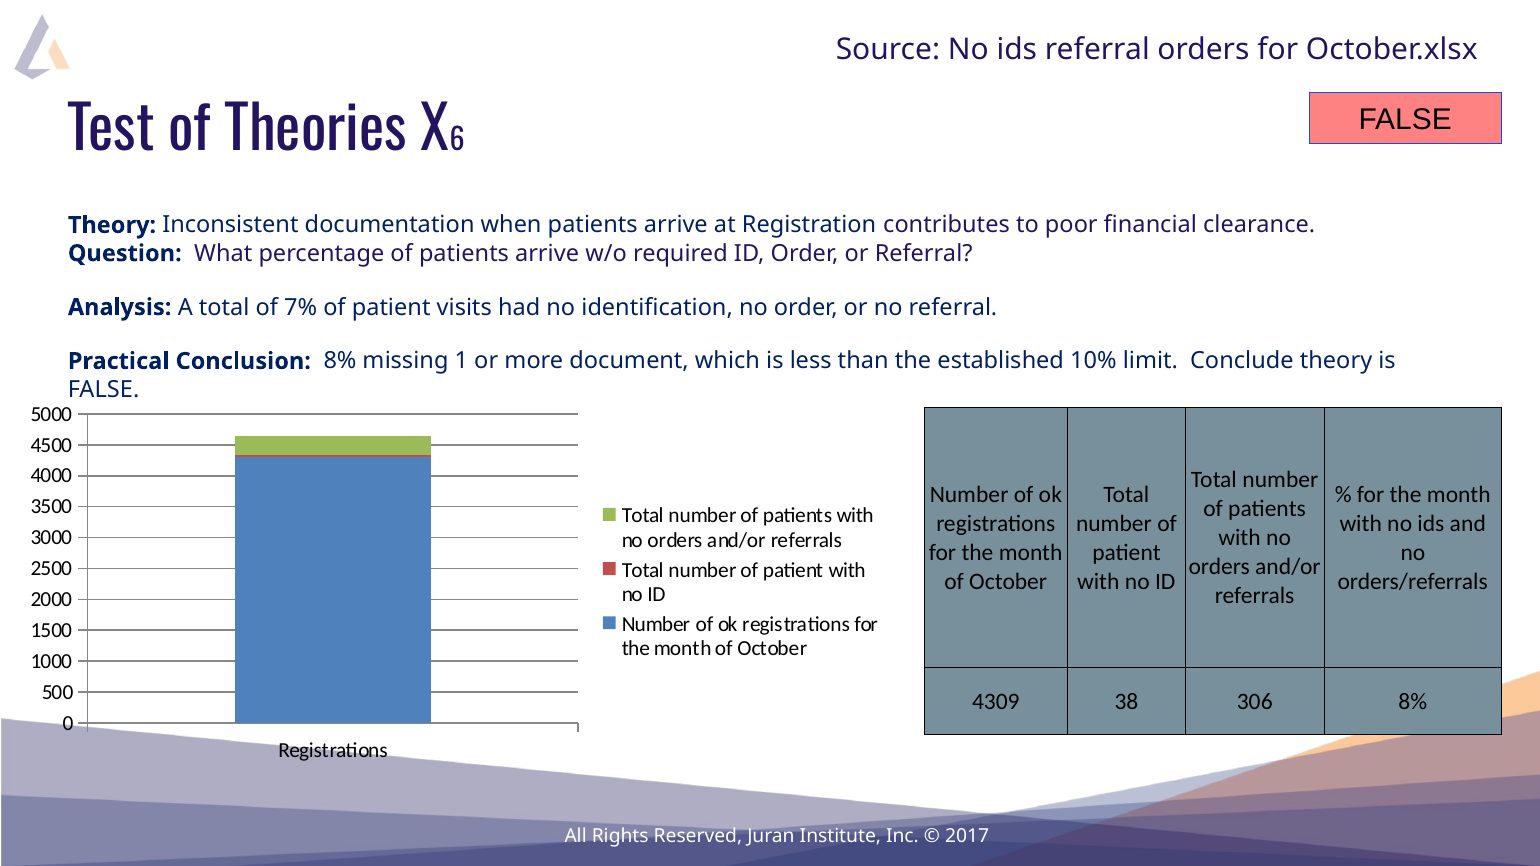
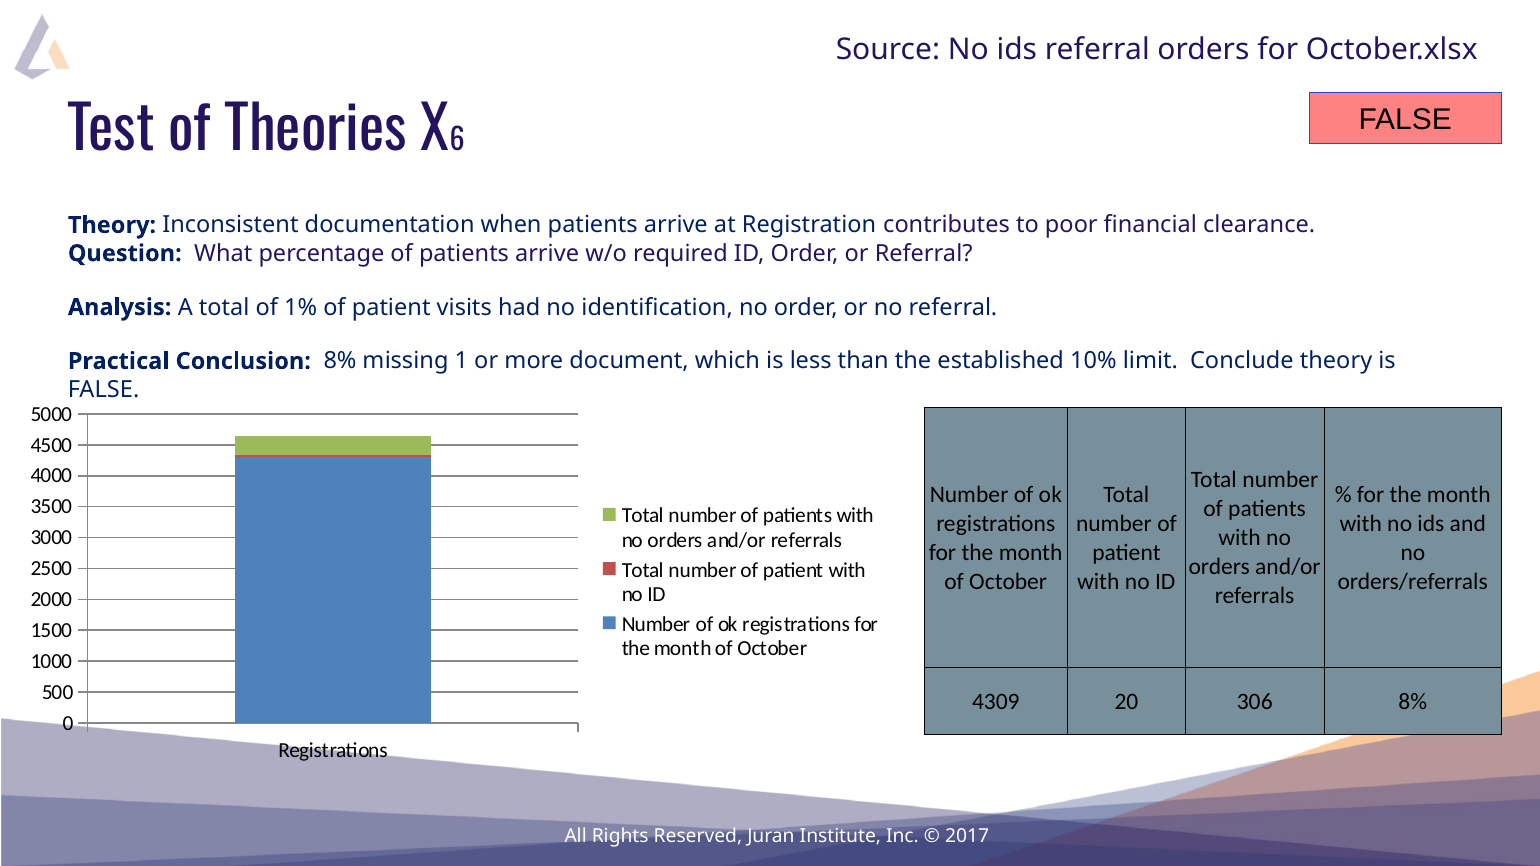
7%: 7% -> 1%
38: 38 -> 20
